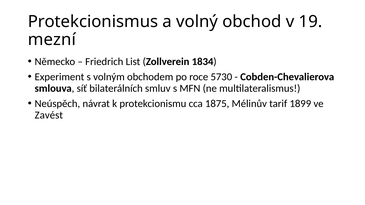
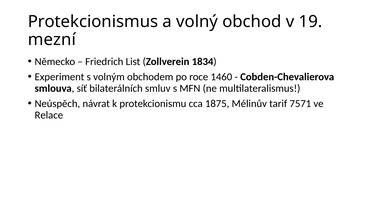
5730: 5730 -> 1460
1899: 1899 -> 7571
Zavést: Zavést -> Relace
